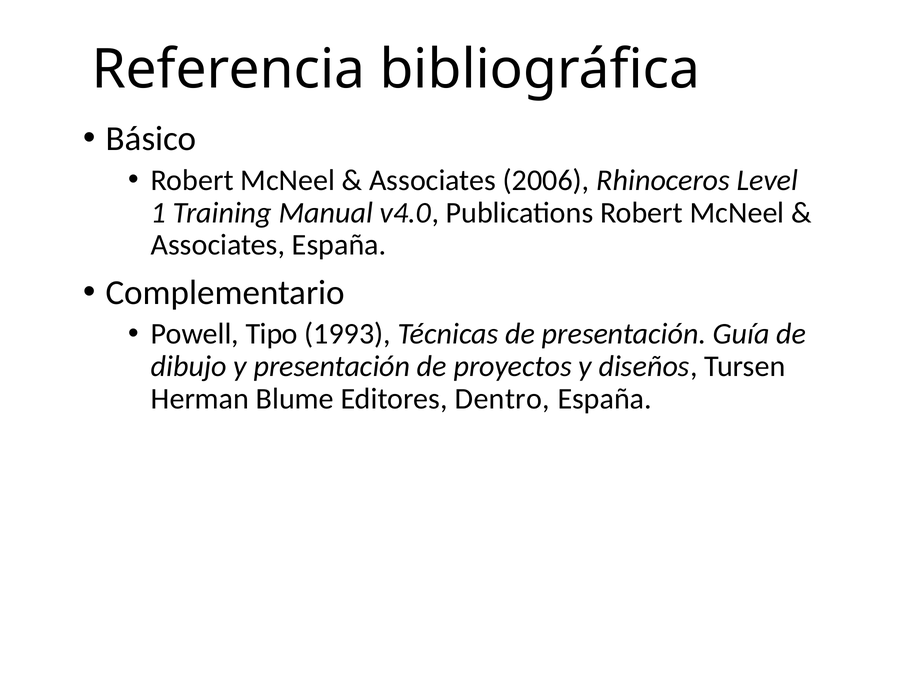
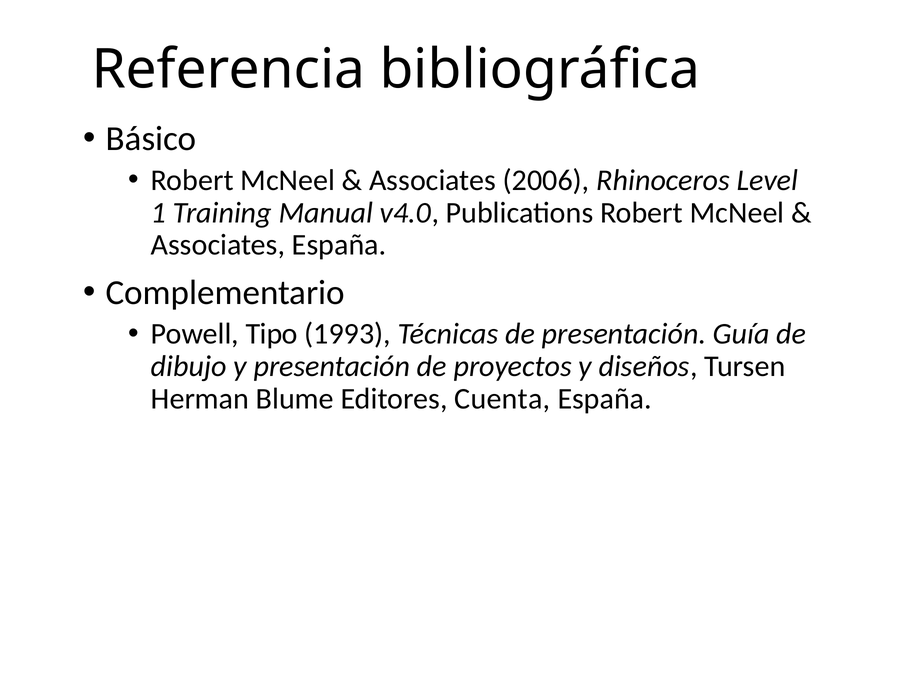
Dentro: Dentro -> Cuenta
